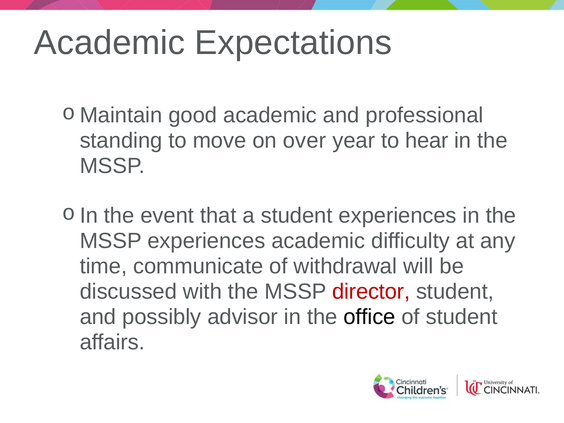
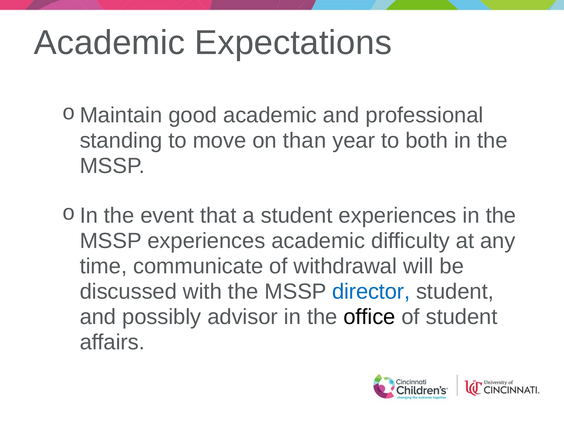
over: over -> than
hear: hear -> both
director colour: red -> blue
